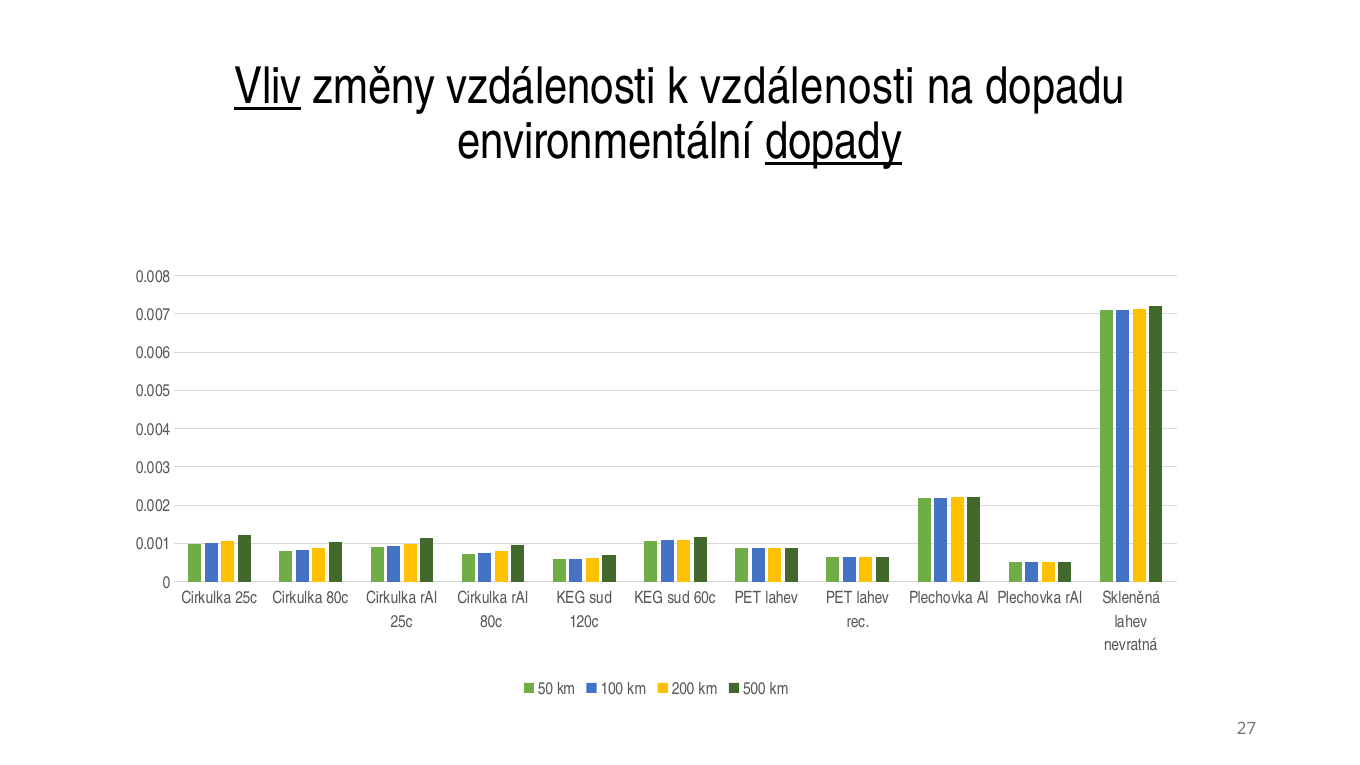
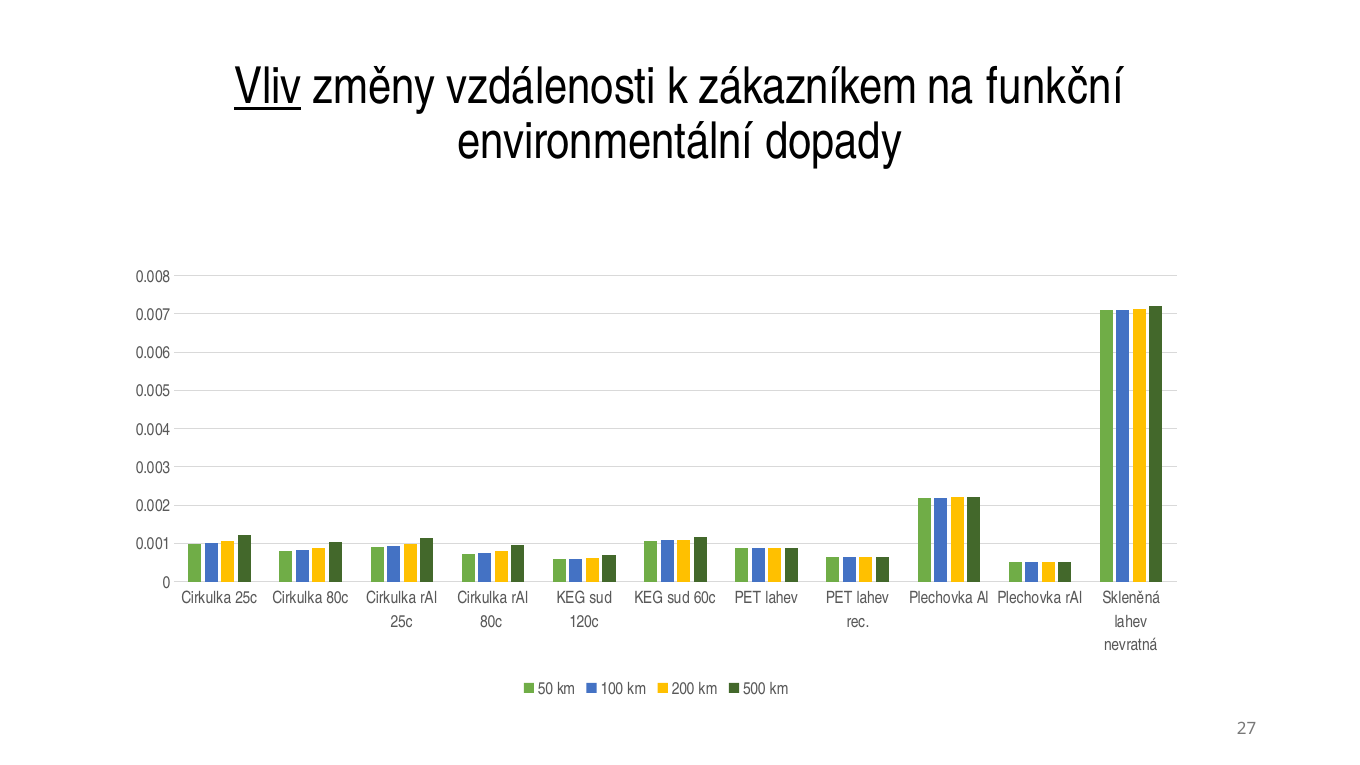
k vzdálenosti: vzdálenosti -> zákazníkem
dopadu: dopadu -> funkční
dopady underline: present -> none
